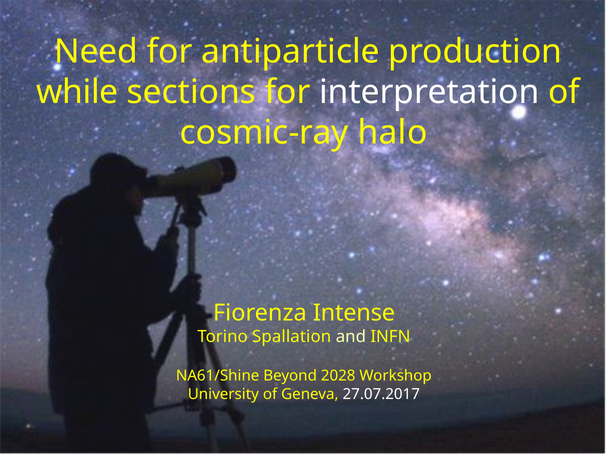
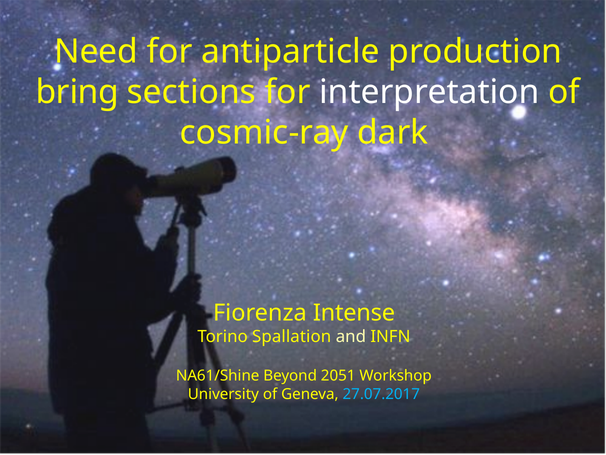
while: while -> bring
halo: halo -> dark
2028: 2028 -> 2051
27.07.2017 colour: white -> light blue
